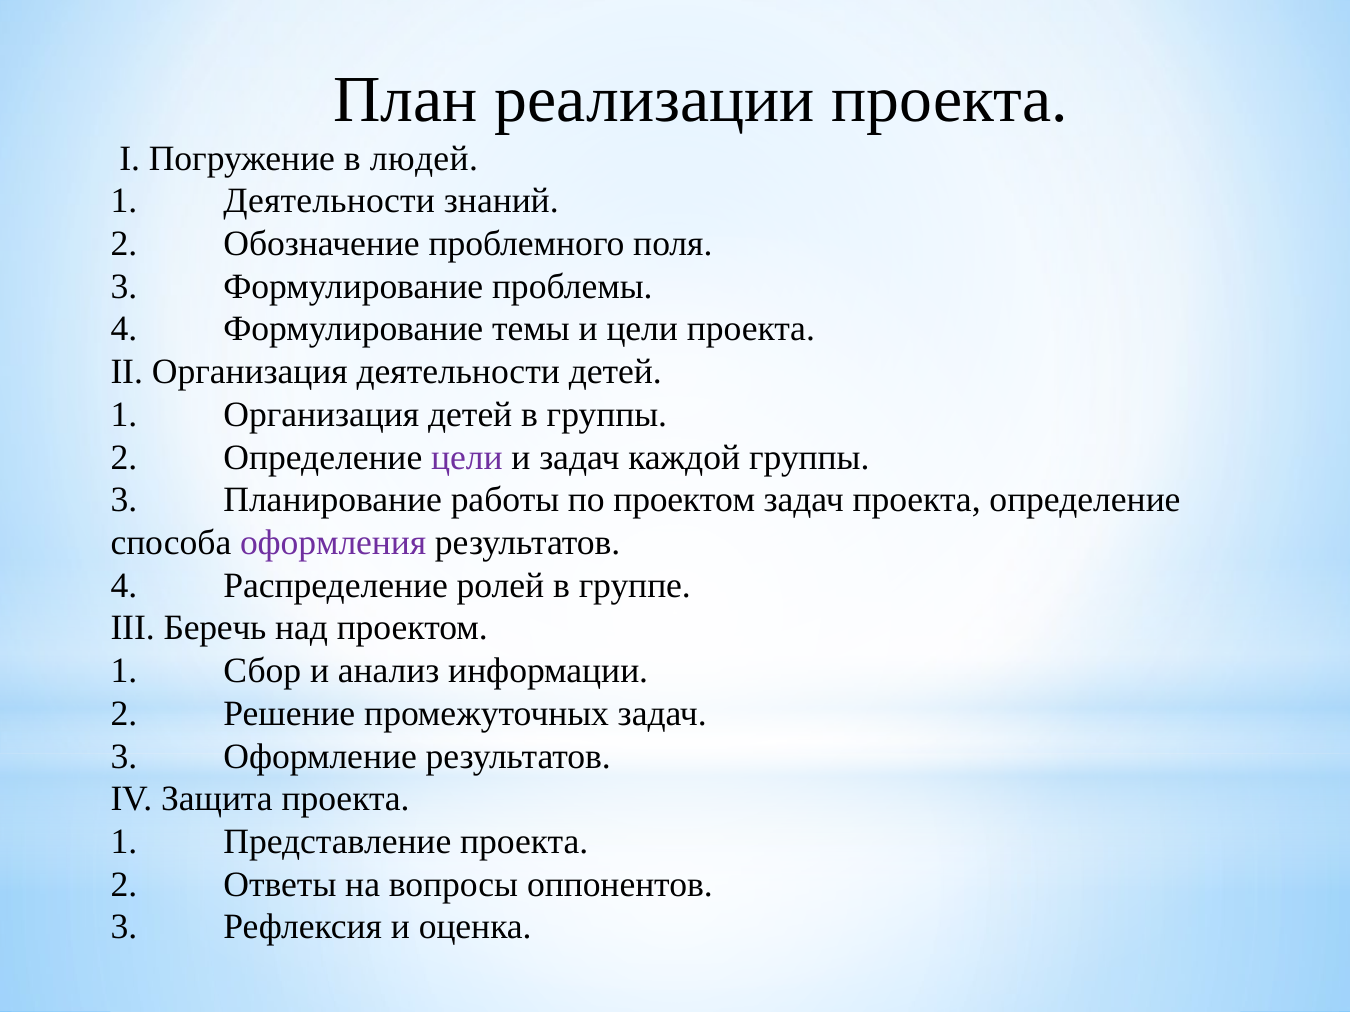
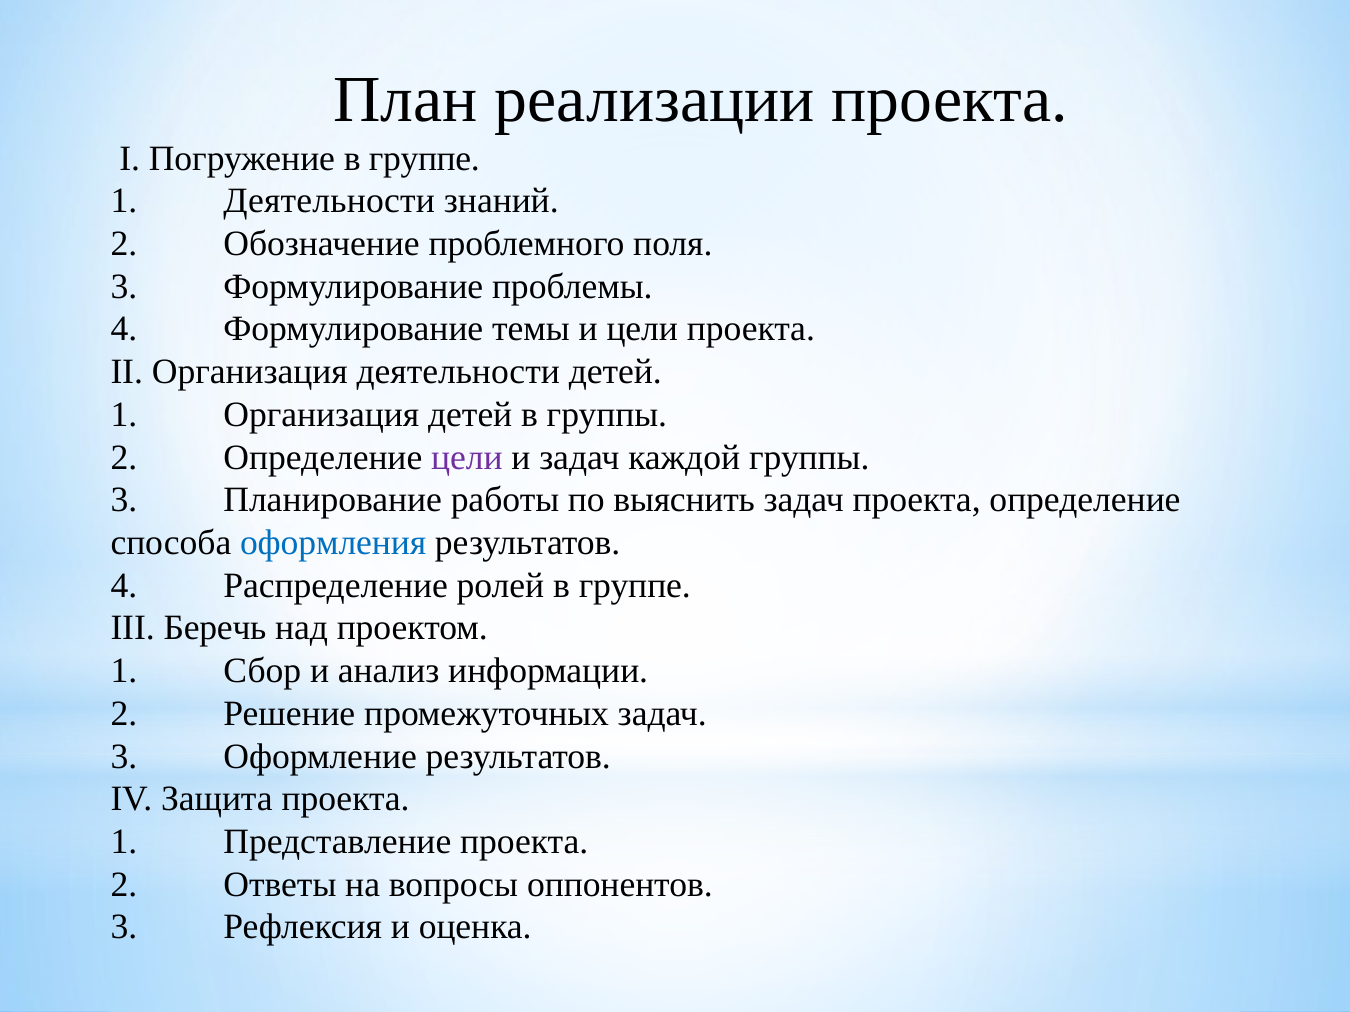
Погружение в людей: людей -> группе
по проектом: проектом -> выяснить
оформления colour: purple -> blue
